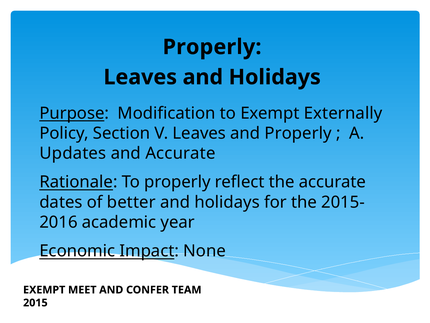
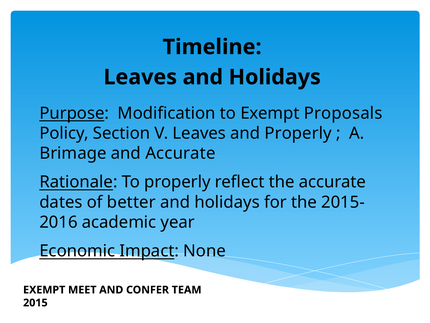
Properly at (212, 47): Properly -> Timeline
Externally: Externally -> Proposals
Updates: Updates -> Brimage
